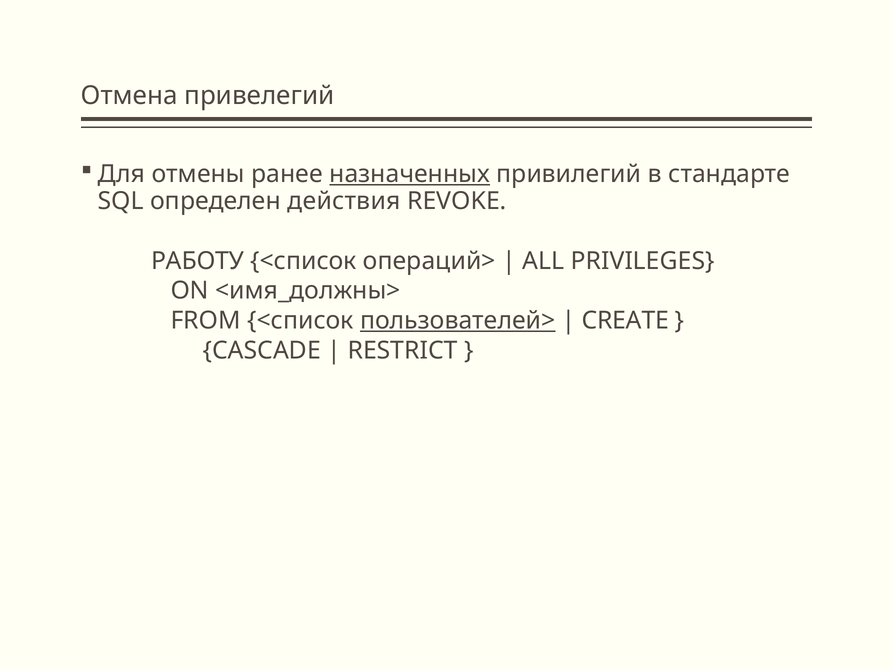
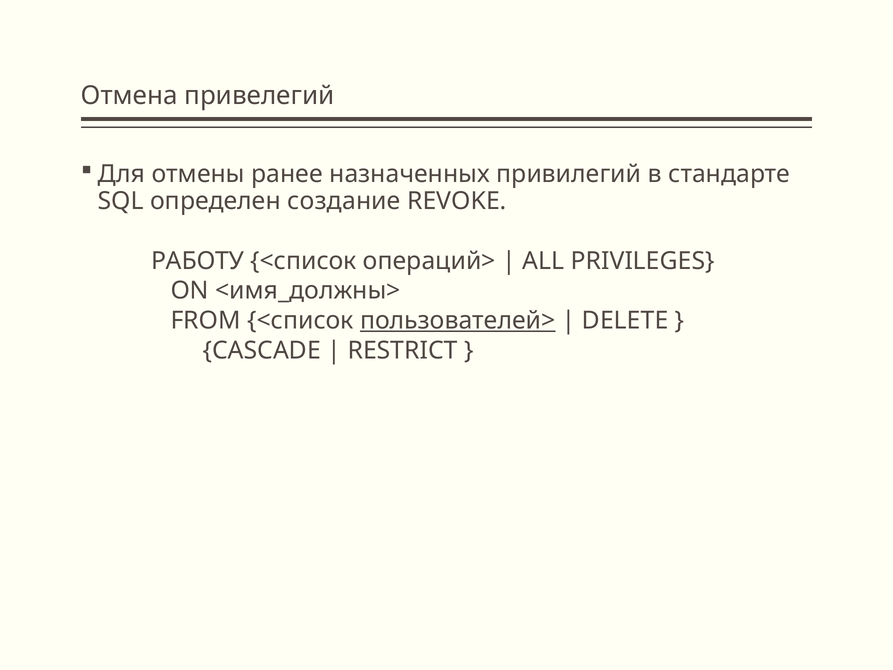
назначенных underline: present -> none
действия: действия -> создание
CREATE: CREATE -> DELETE
